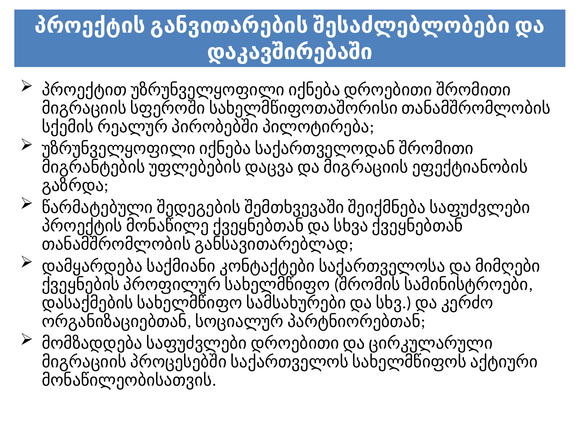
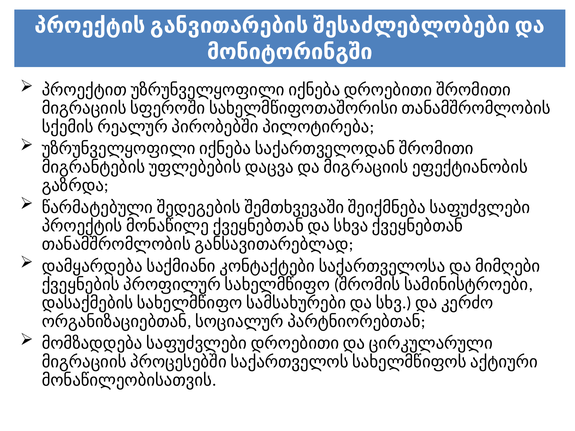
დაკავშირებაში: დაკავშირებაში -> მონიტორინგში
